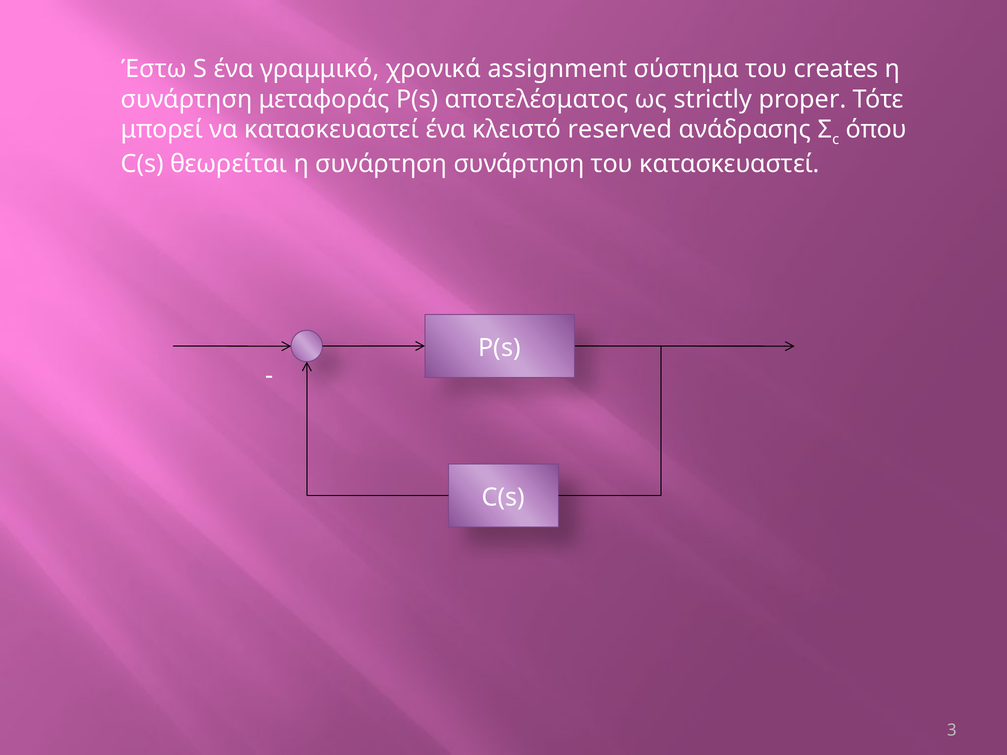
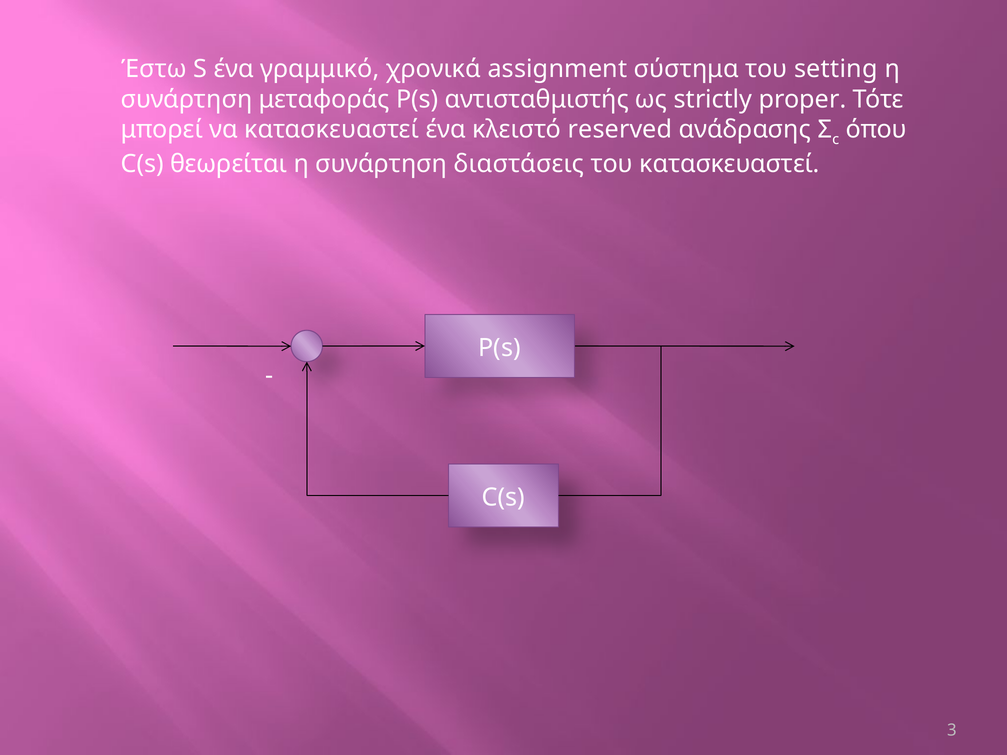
creates: creates -> setting
αποτελέσματος: αποτελέσματος -> αντισταθμιστής
συνάρτηση συνάρτηση: συνάρτηση -> διαστάσεις
